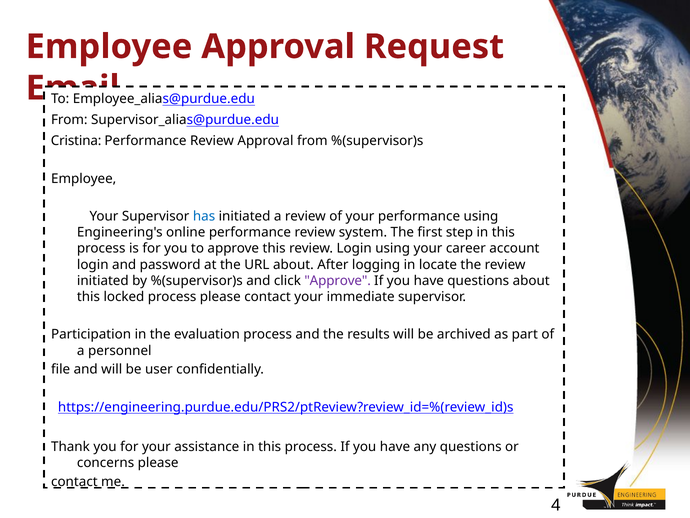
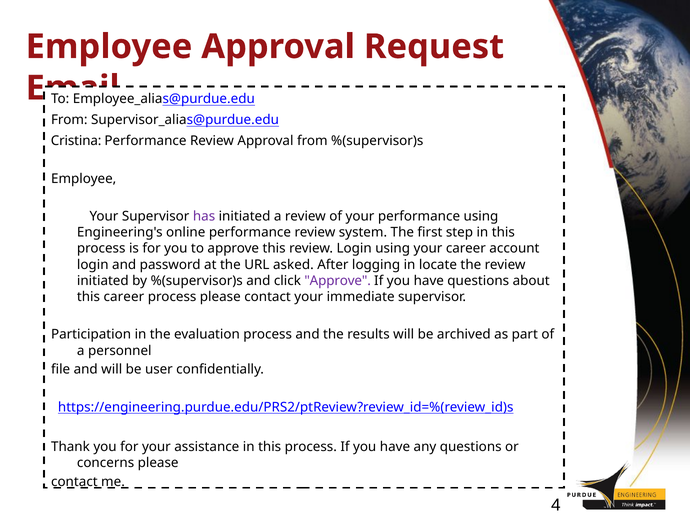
has colour: blue -> purple
URL about: about -> asked
this locked: locked -> career
